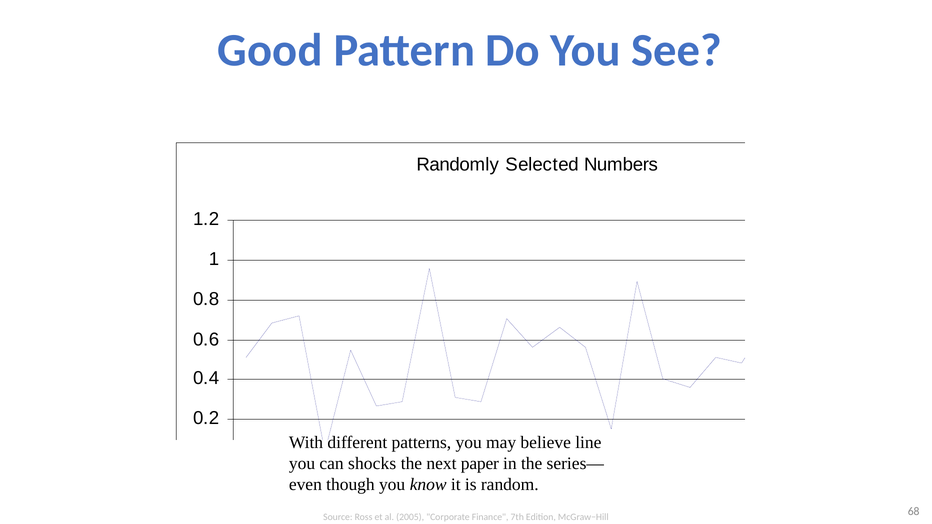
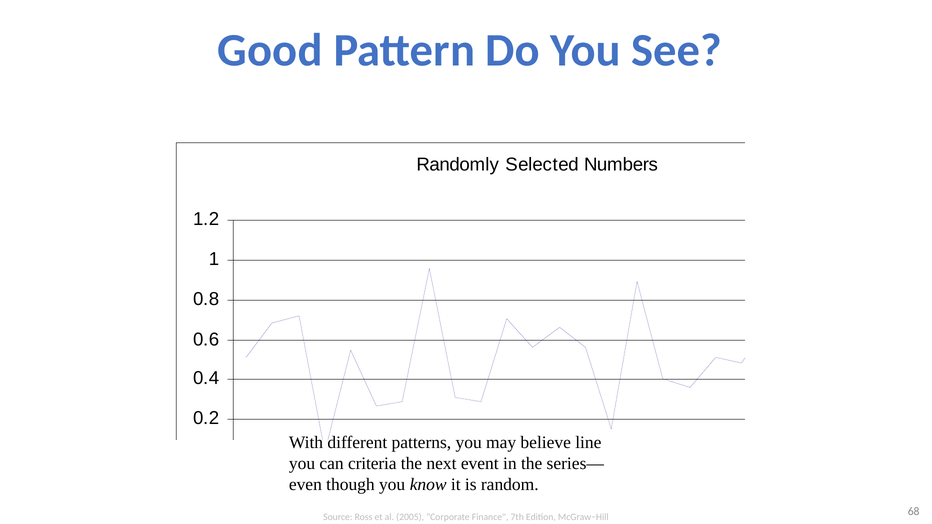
shocks: shocks -> criteria
paper: paper -> event
